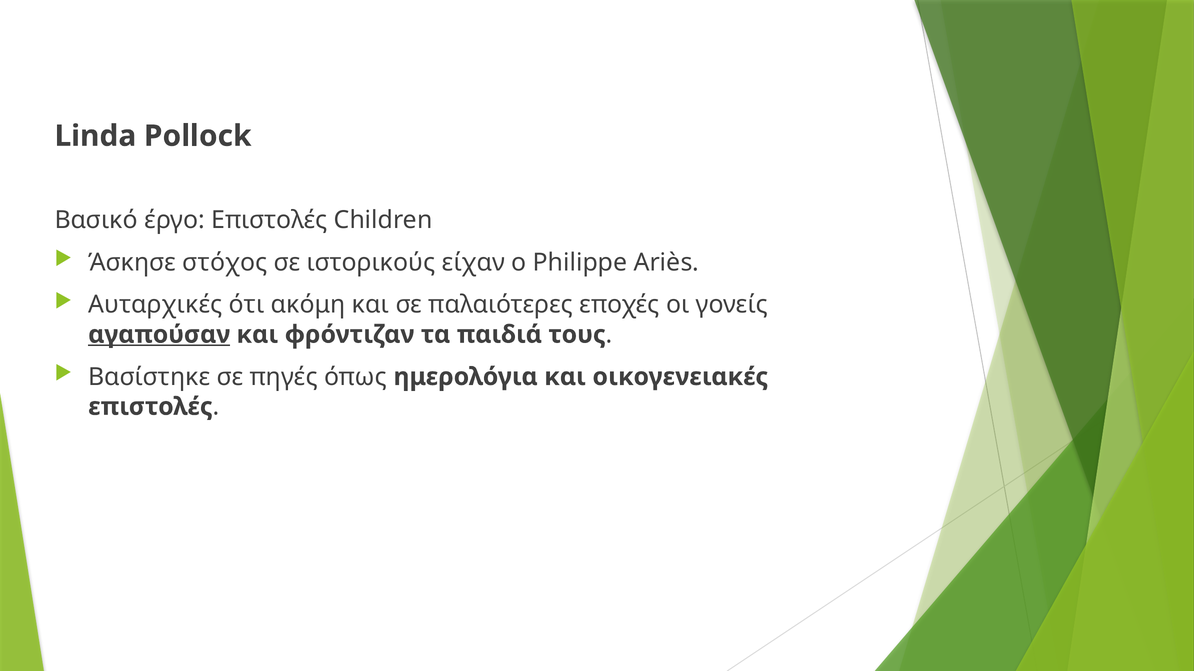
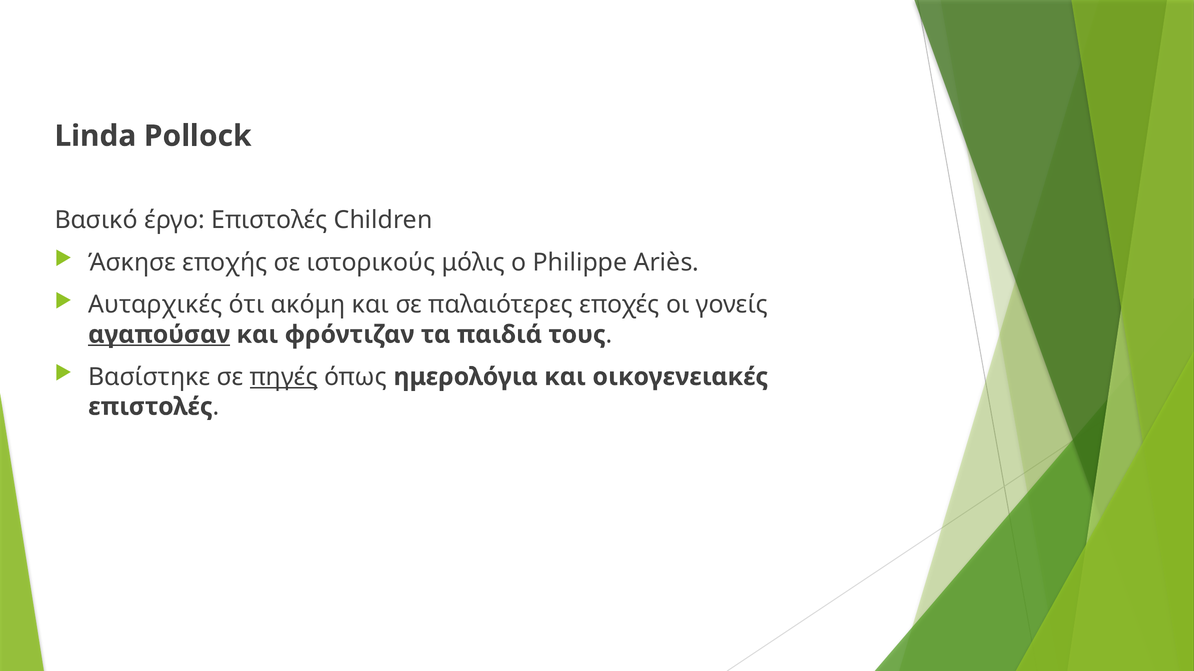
στόχος: στόχος -> εποχής
είχαν: είχαν -> μόλις
πηγές underline: none -> present
